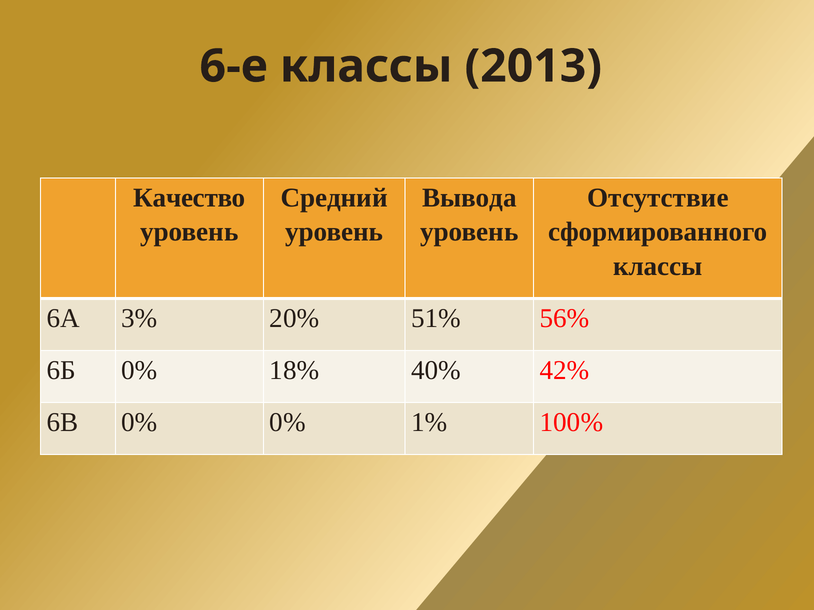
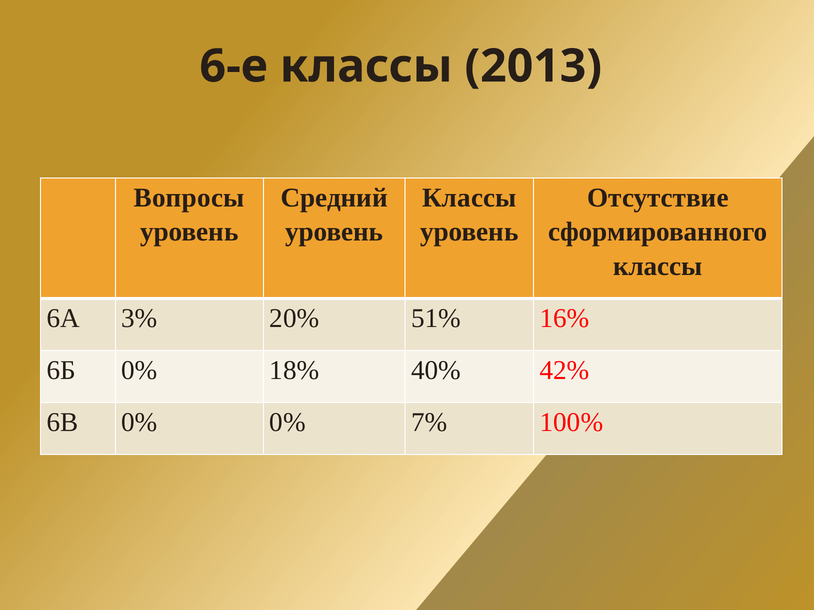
Качество: Качество -> Вопросы
Вывода at (469, 198): Вывода -> Классы
56%: 56% -> 16%
1%: 1% -> 7%
